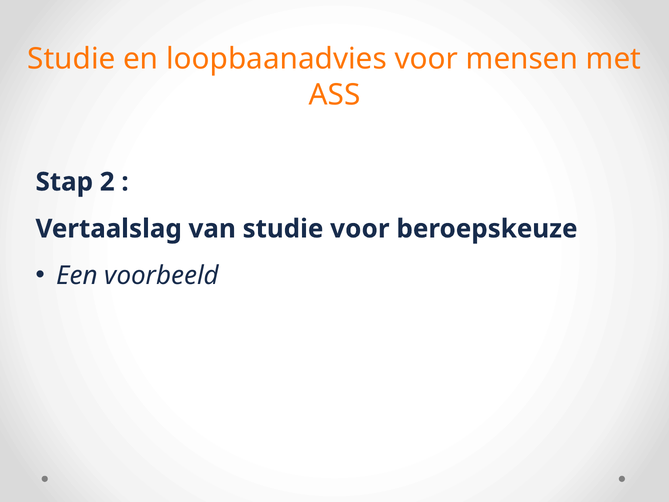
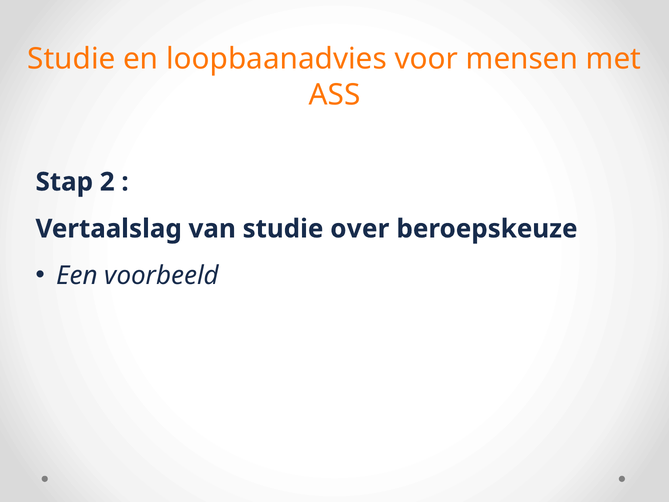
studie voor: voor -> over
